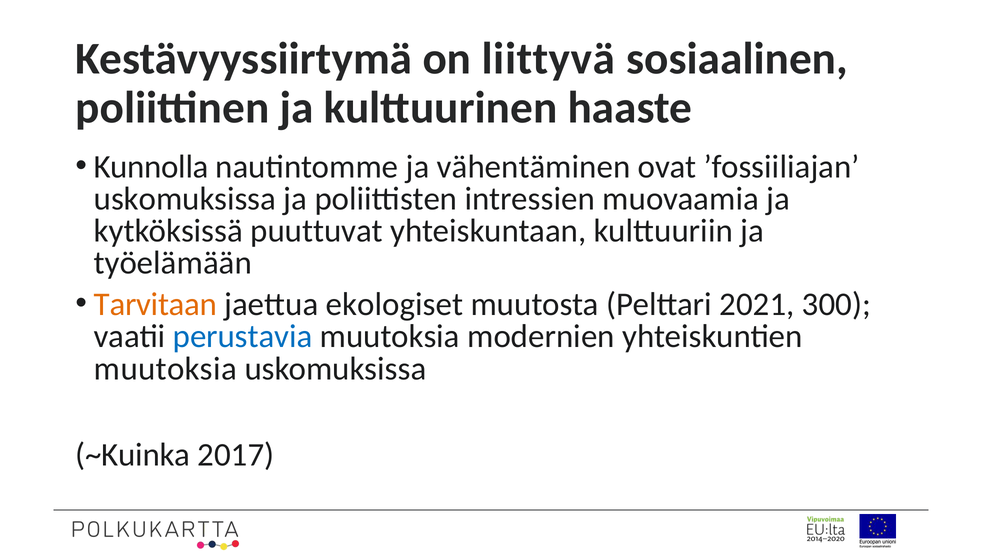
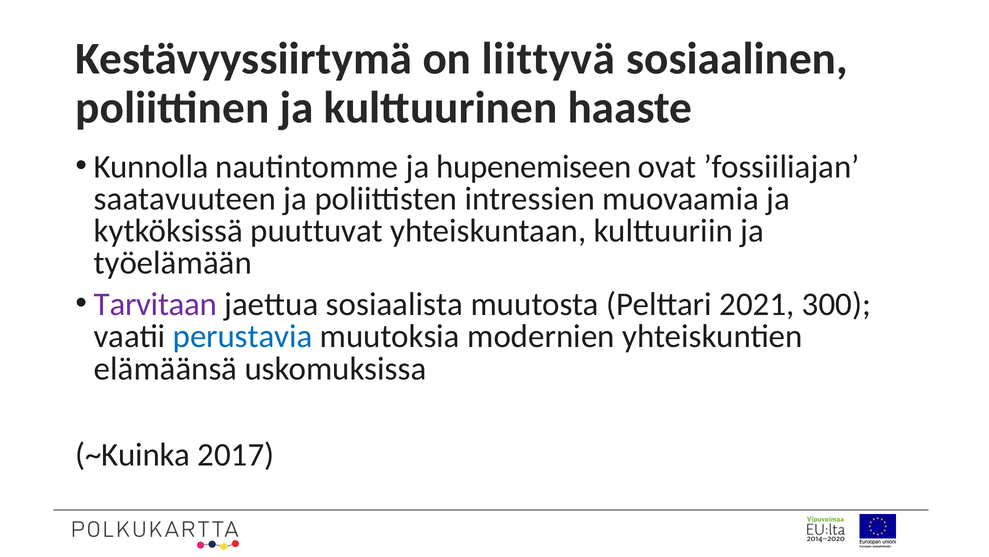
vähentäminen: vähentäminen -> hupenemiseen
uskomuksissa at (185, 199): uskomuksissa -> saatavuuteen
Tarvitaan colour: orange -> purple
ekologiset: ekologiset -> sosiaalista
muutoksia at (165, 368): muutoksia -> elämäänsä
